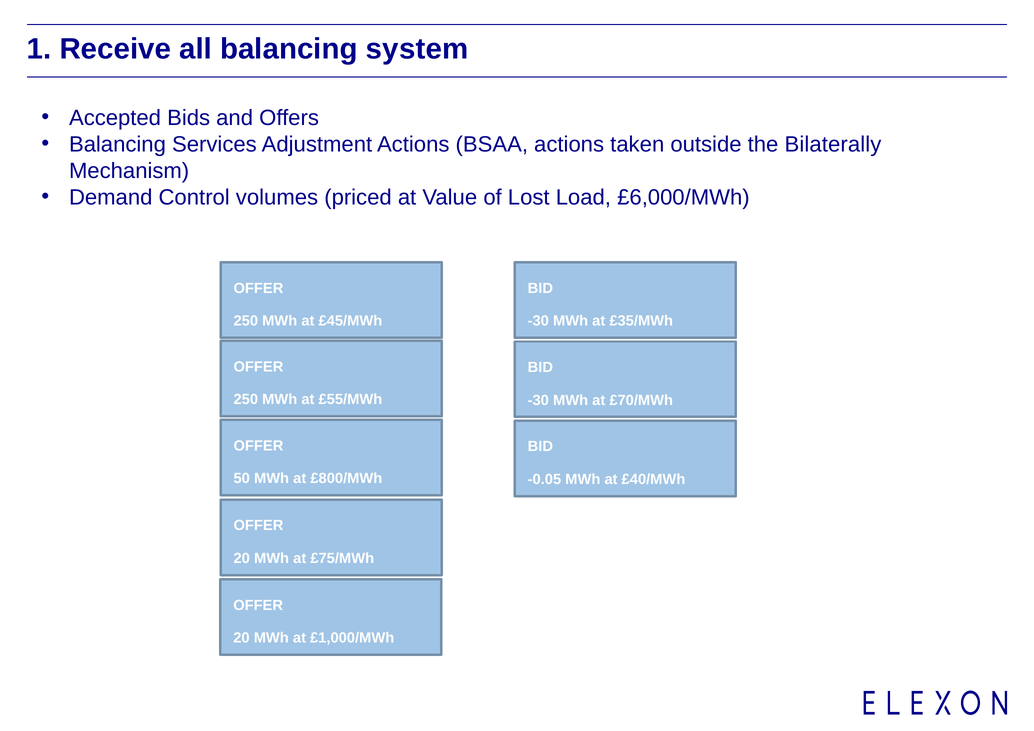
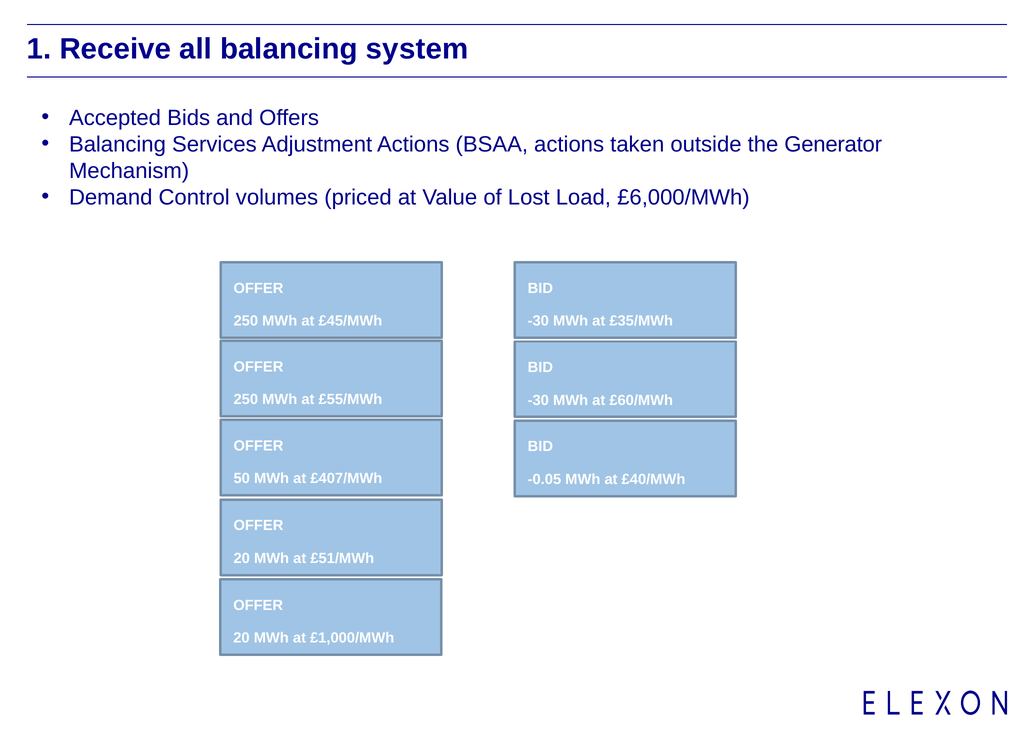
Bilaterally: Bilaterally -> Generator
£70/MWh: £70/MWh -> £60/MWh
£800/MWh: £800/MWh -> £407/MWh
£75/MWh: £75/MWh -> £51/MWh
